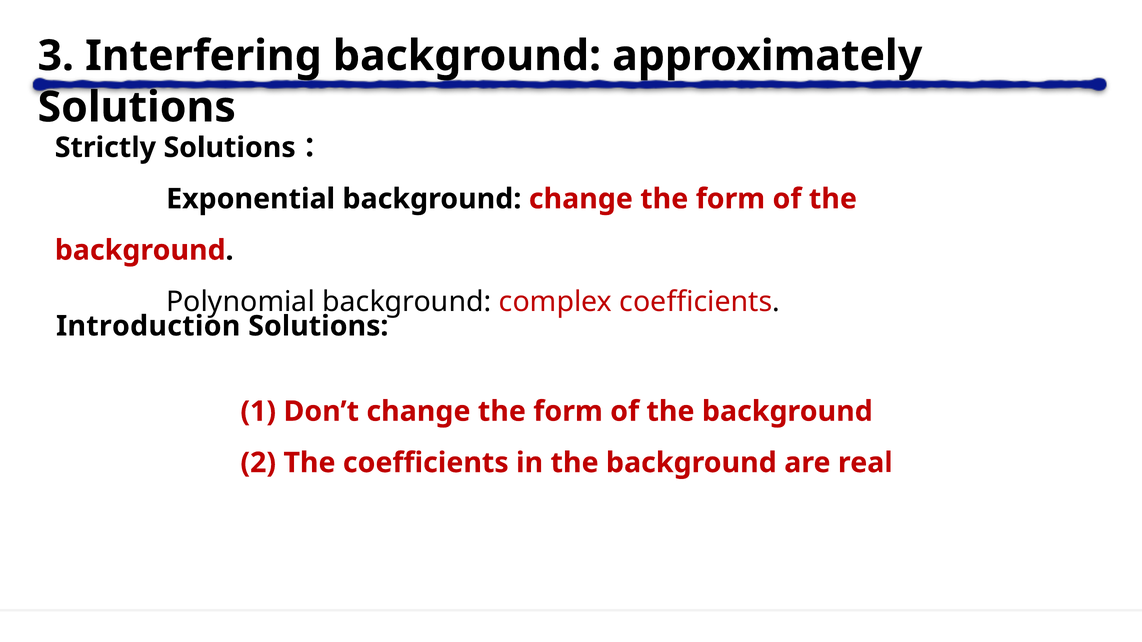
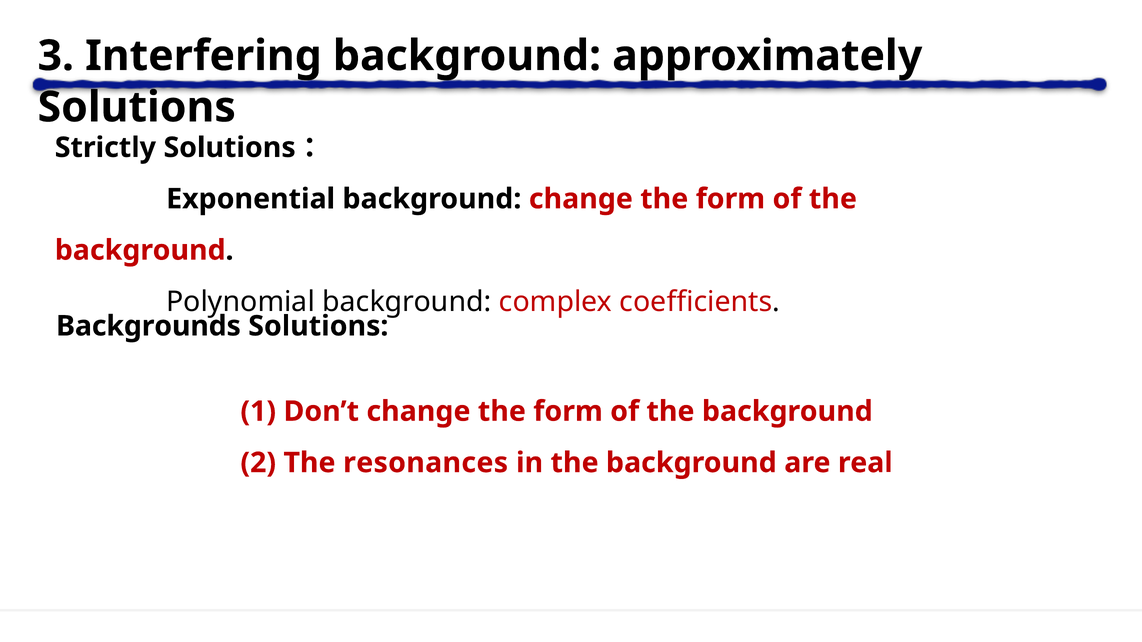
Introduction: Introduction -> Backgrounds
The coefficients: coefficients -> resonances
